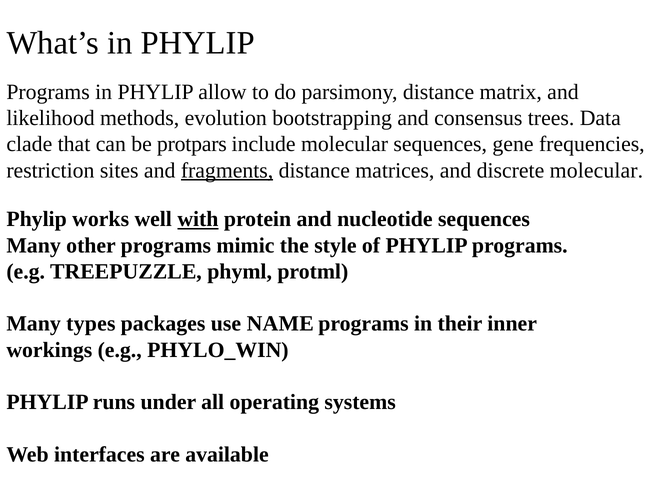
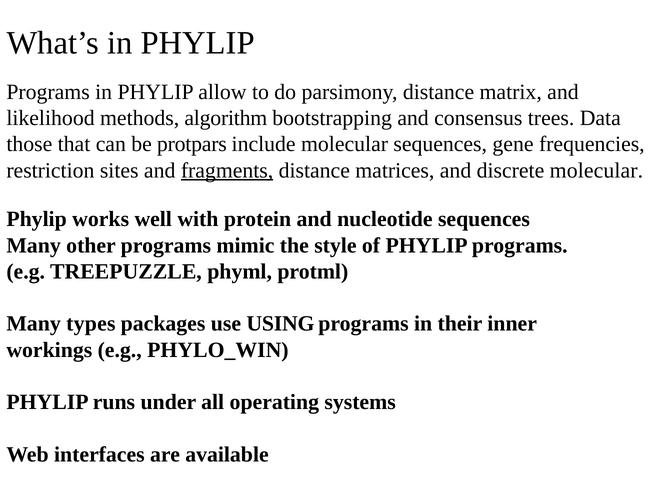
evolution: evolution -> algorithm
clade: clade -> those
with underline: present -> none
NAME: NAME -> USING
